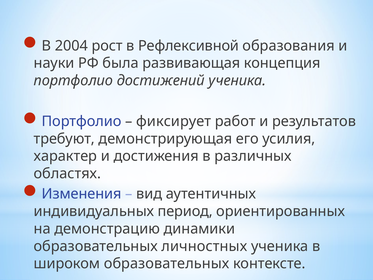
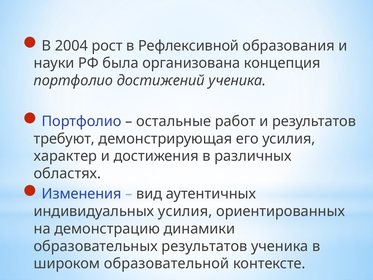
развивающая: развивающая -> организована
фиксирует: фиксирует -> остальные
индивидуальных период: период -> усилия
образовательных личностных: личностных -> результатов
широком образовательных: образовательных -> образовательной
